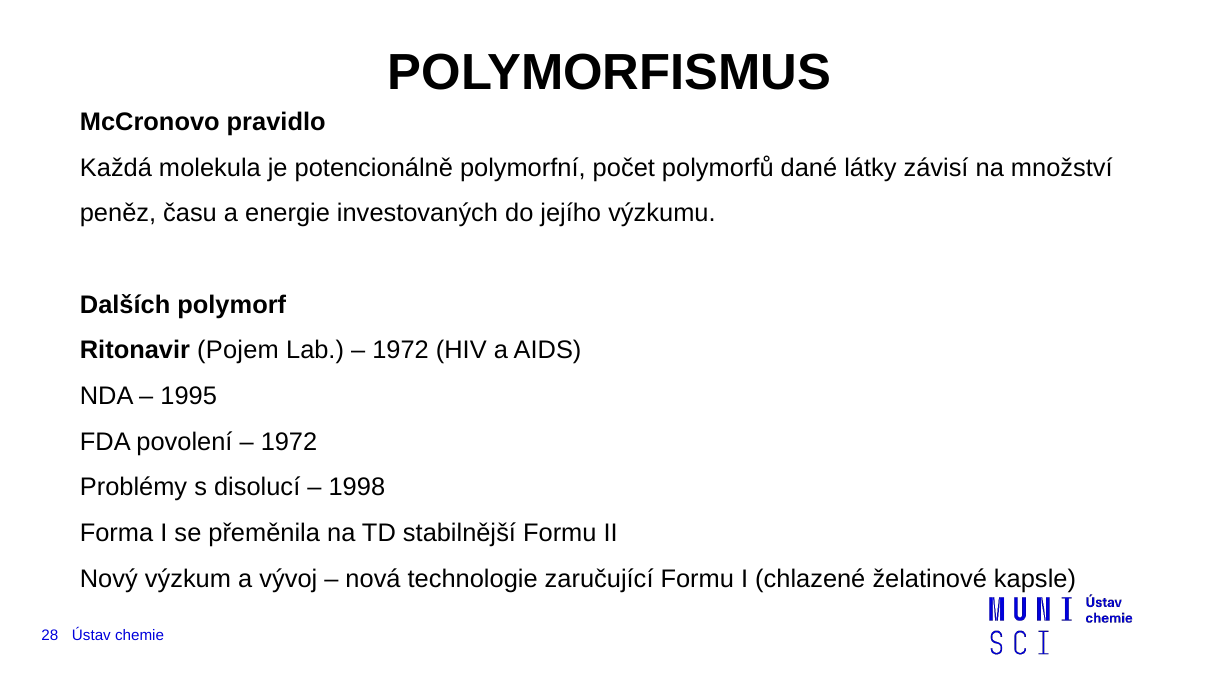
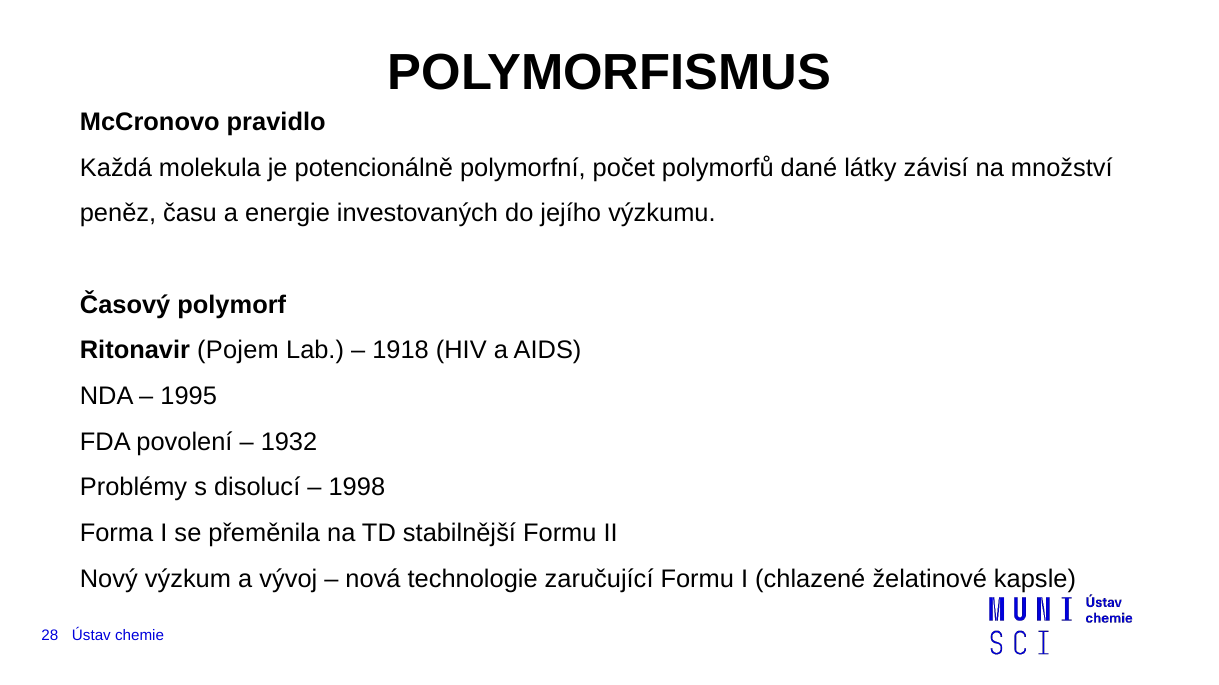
Dalších: Dalších -> Časový
1972 at (401, 351): 1972 -> 1918
1972 at (289, 442): 1972 -> 1932
